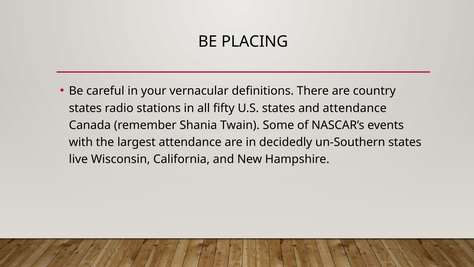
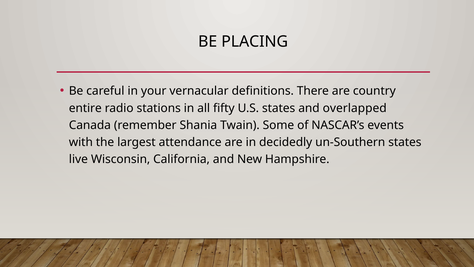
states at (85, 108): states -> entire
and attendance: attendance -> overlapped
